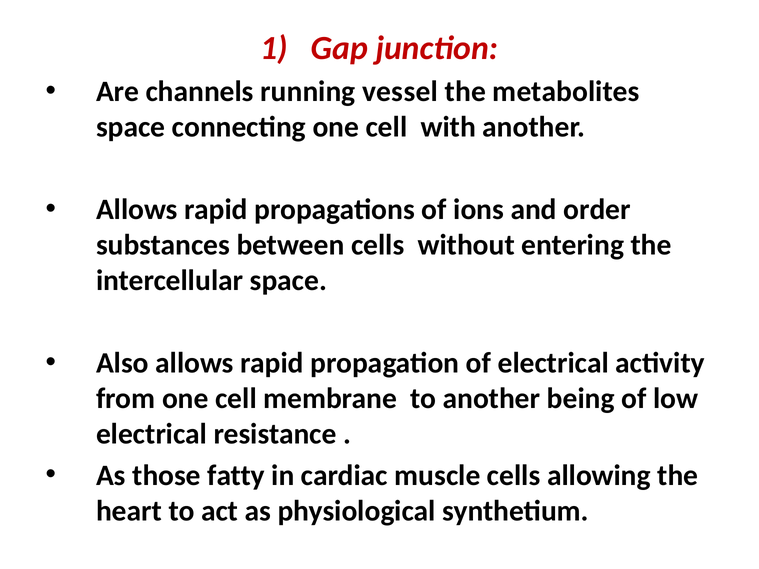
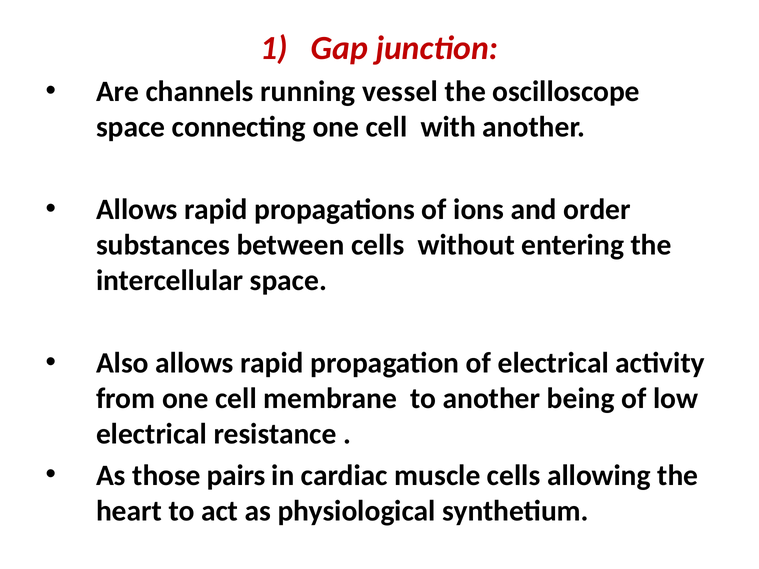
metabolites: metabolites -> oscilloscope
fatty: fatty -> pairs
